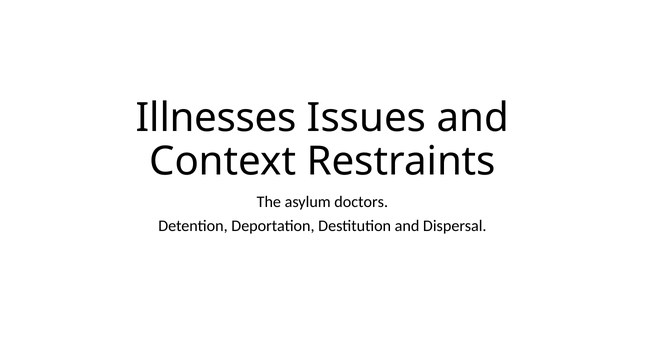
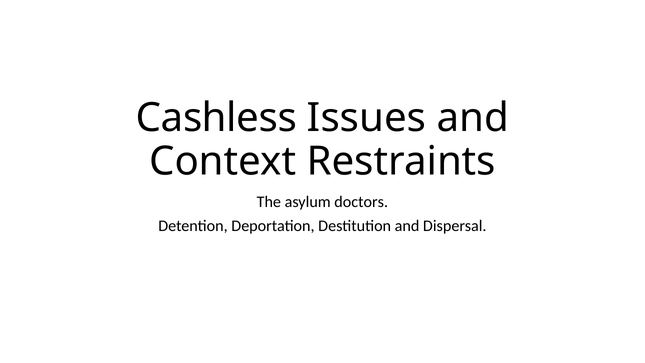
Illnesses: Illnesses -> Cashless
